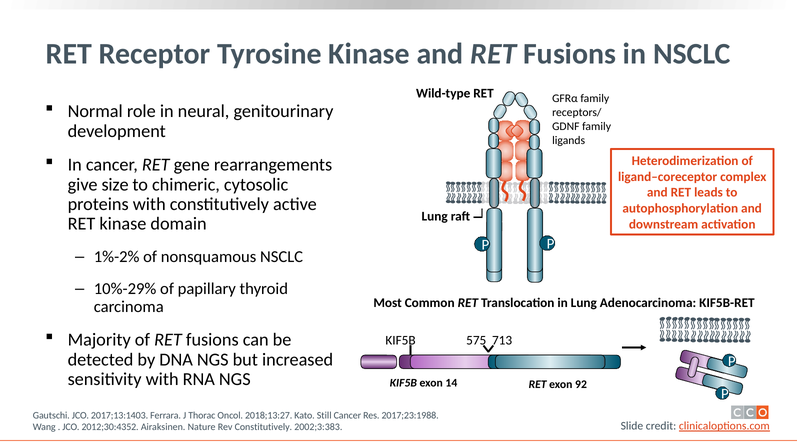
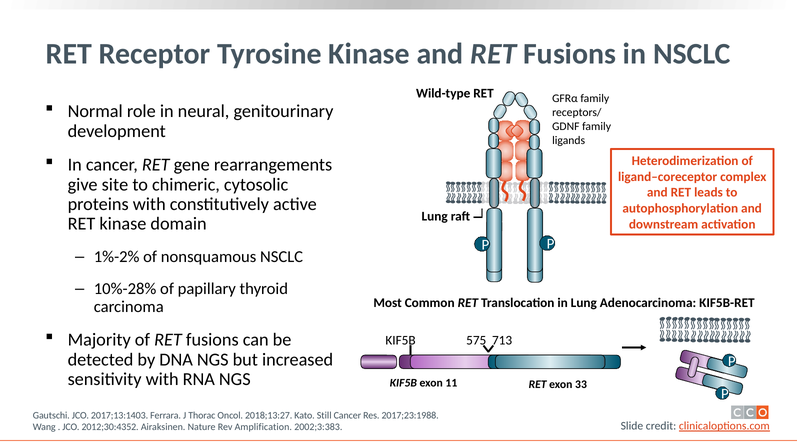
size: size -> site
10%-29%: 10%-29% -> 10%-28%
14: 14 -> 11
92: 92 -> 33
Rev Constitutively: Constitutively -> Amplification
